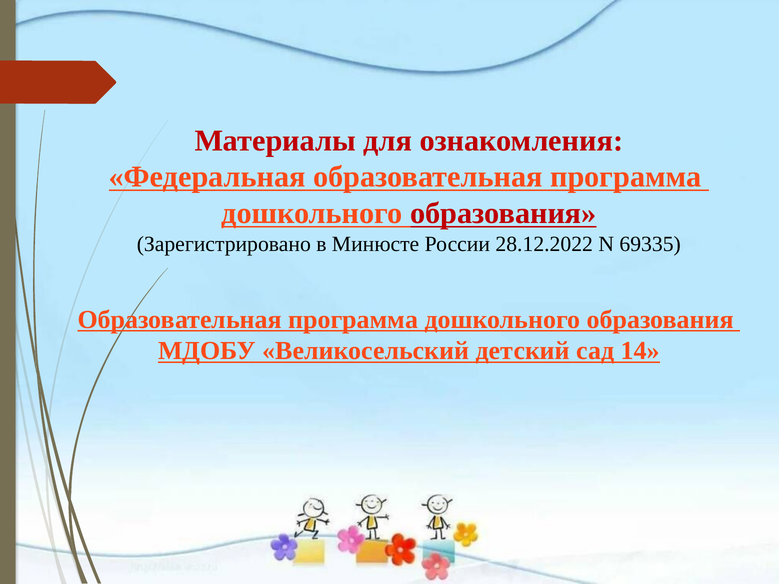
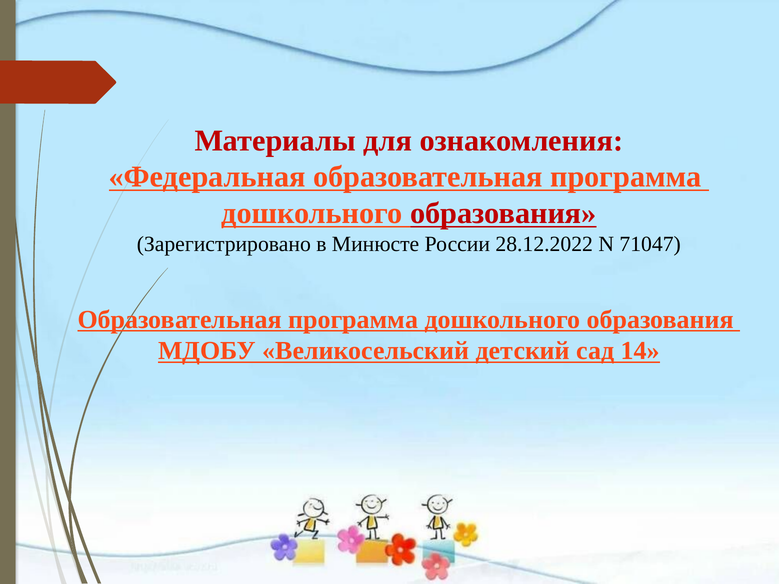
69335: 69335 -> 71047
